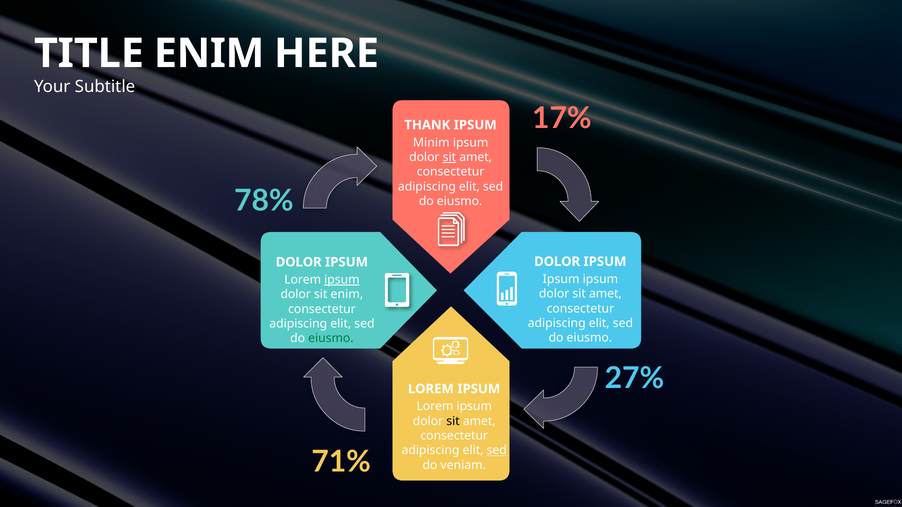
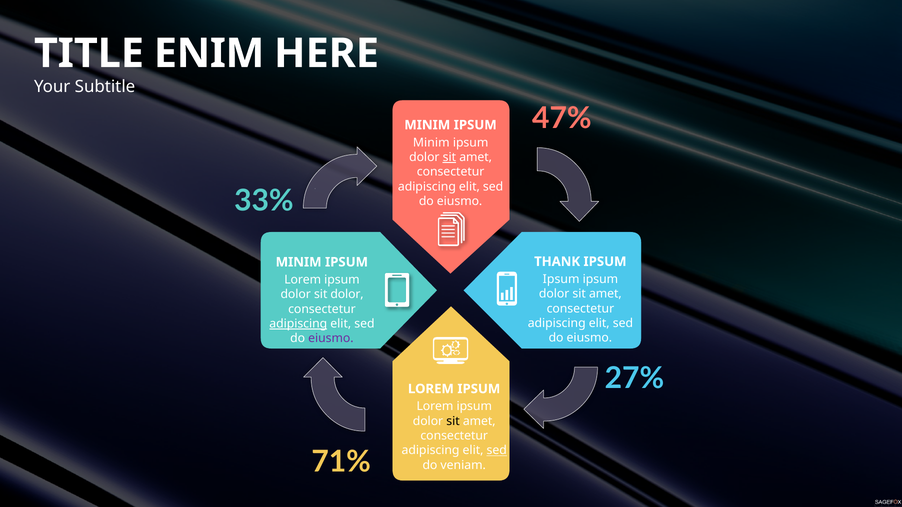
17%: 17% -> 47%
THANK at (427, 125): THANK -> MINIM
78%: 78% -> 33%
DOLOR at (557, 262): DOLOR -> THANK
DOLOR at (299, 262): DOLOR -> MINIM
ipsum at (342, 280) underline: present -> none
sit enim: enim -> dolor
adipiscing at (298, 324) underline: none -> present
eiusmo at (331, 339) colour: green -> purple
